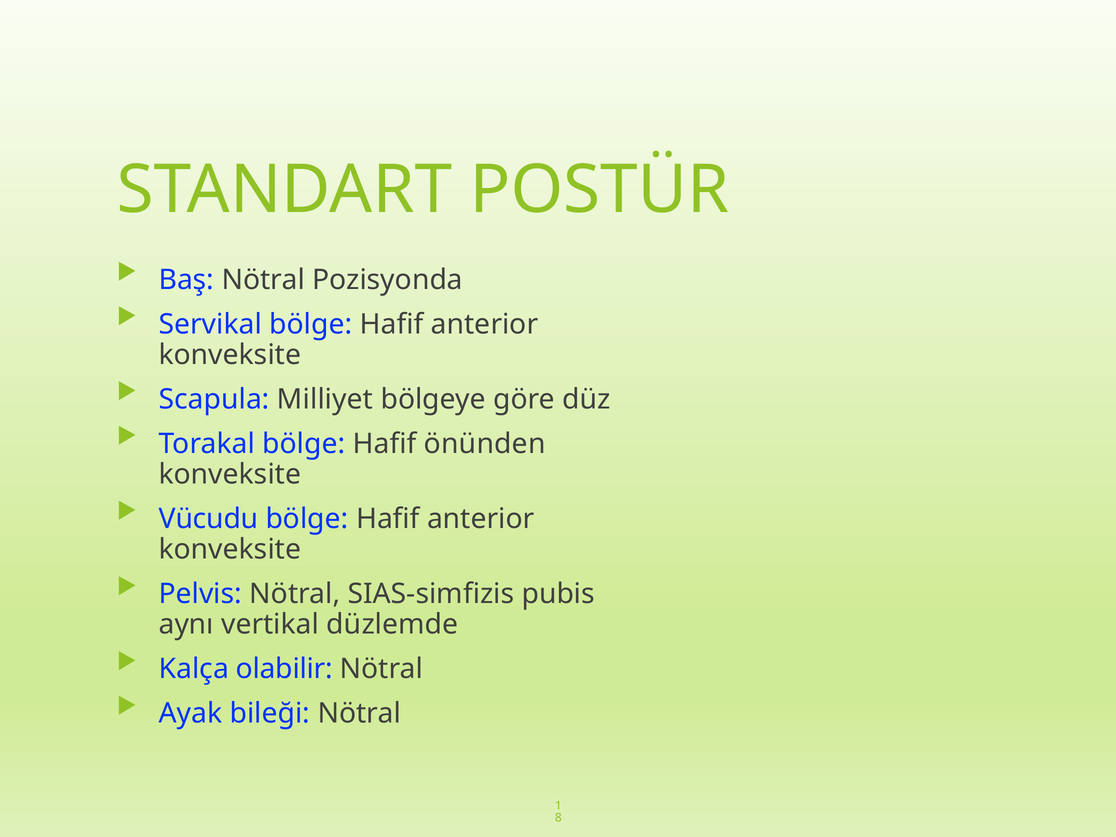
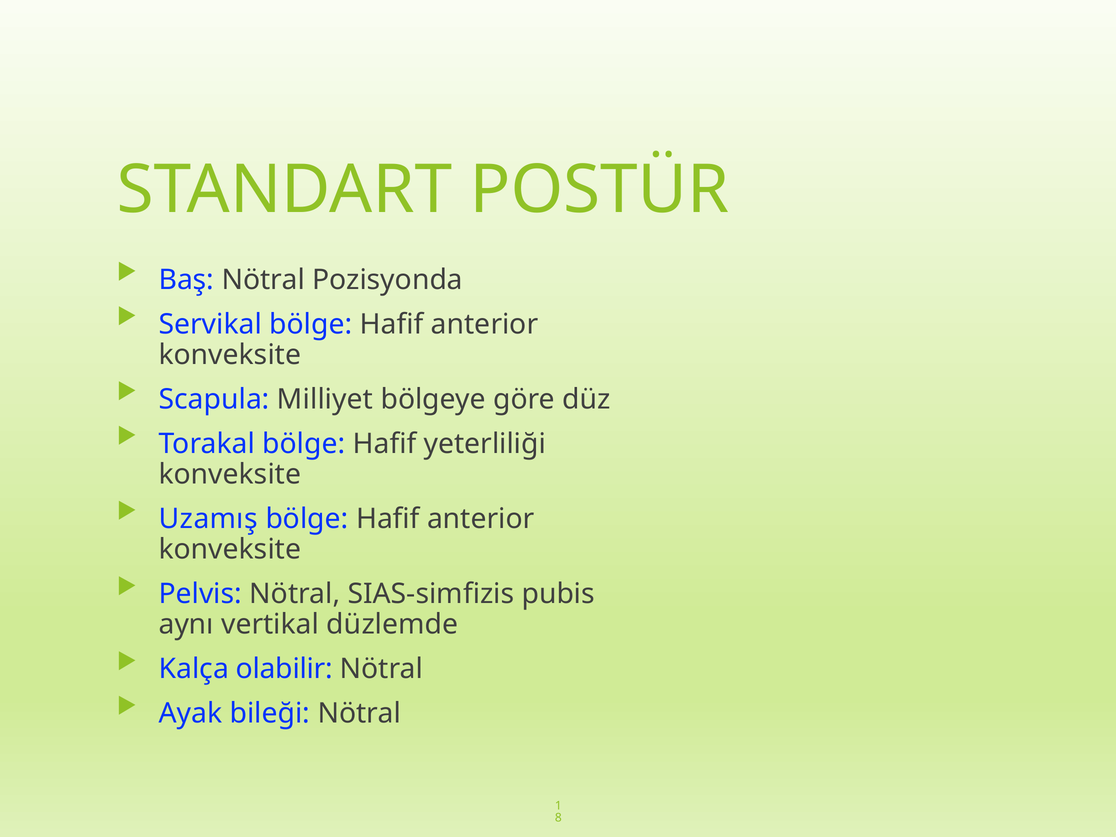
önünden: önünden -> yeterliliği
Vücudu: Vücudu -> Uzamış
